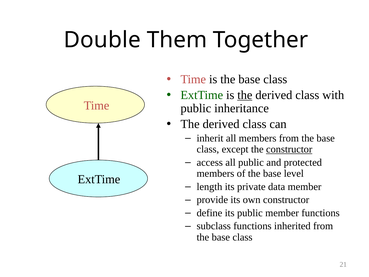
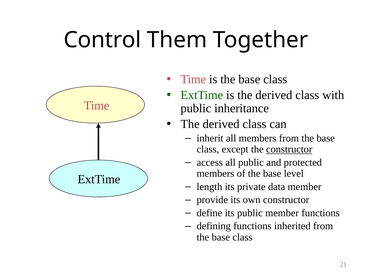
Double: Double -> Control
the at (245, 95) underline: present -> none
subclass: subclass -> defining
